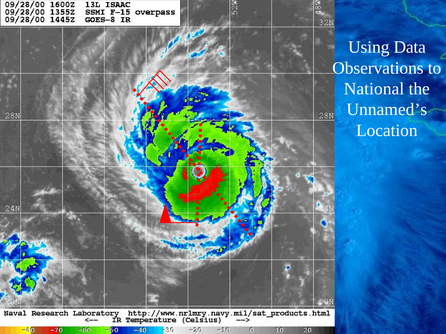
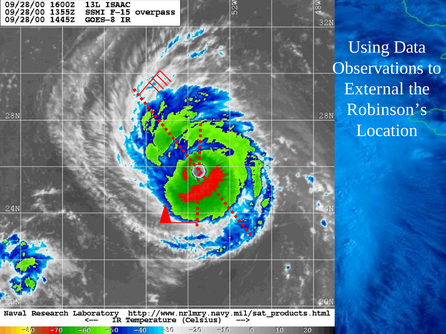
National: National -> External
Unnamed’s: Unnamed’s -> Robinson’s
